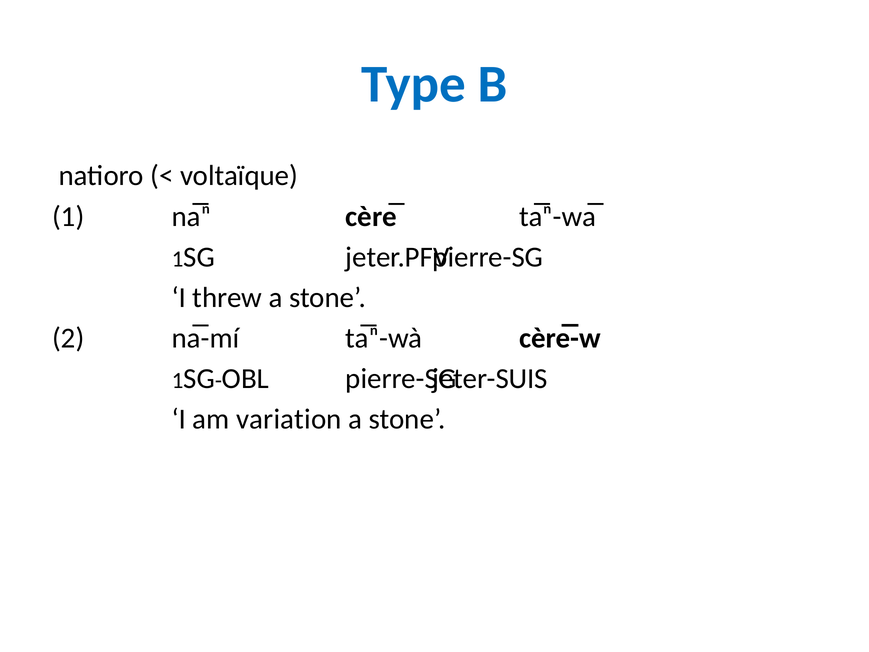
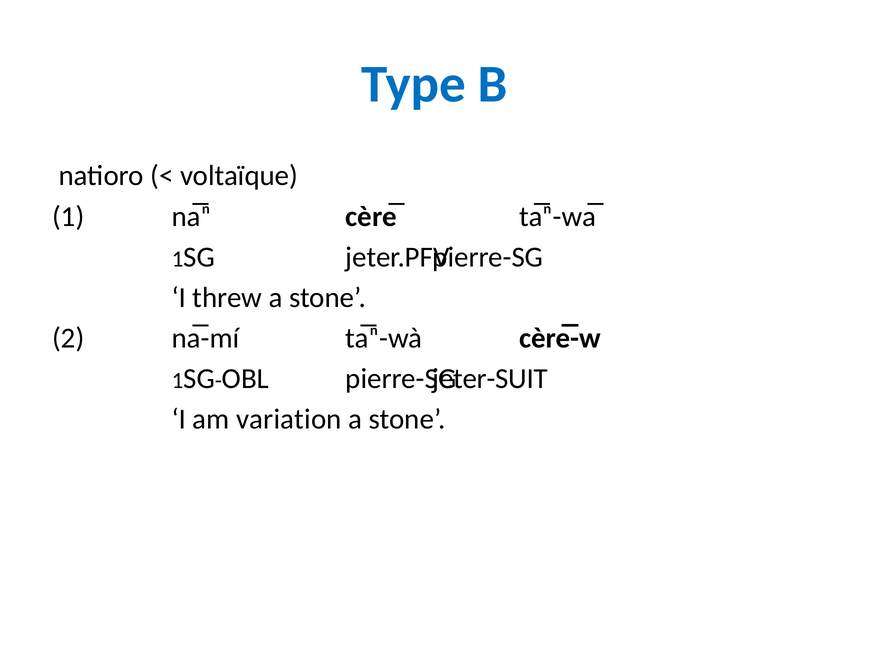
jeter-SUIS: jeter-SUIS -> jeter-SUIT
